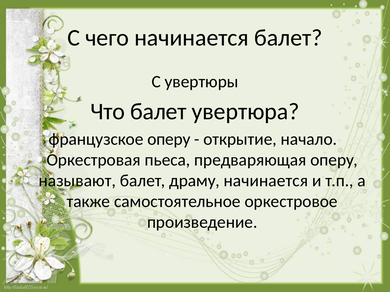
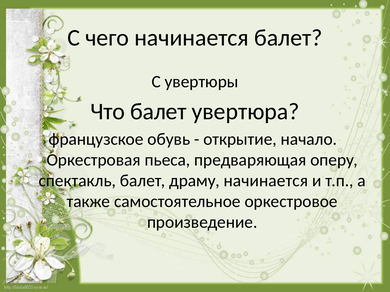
французское оперу: оперу -> обувь
называют: называют -> спектакль
